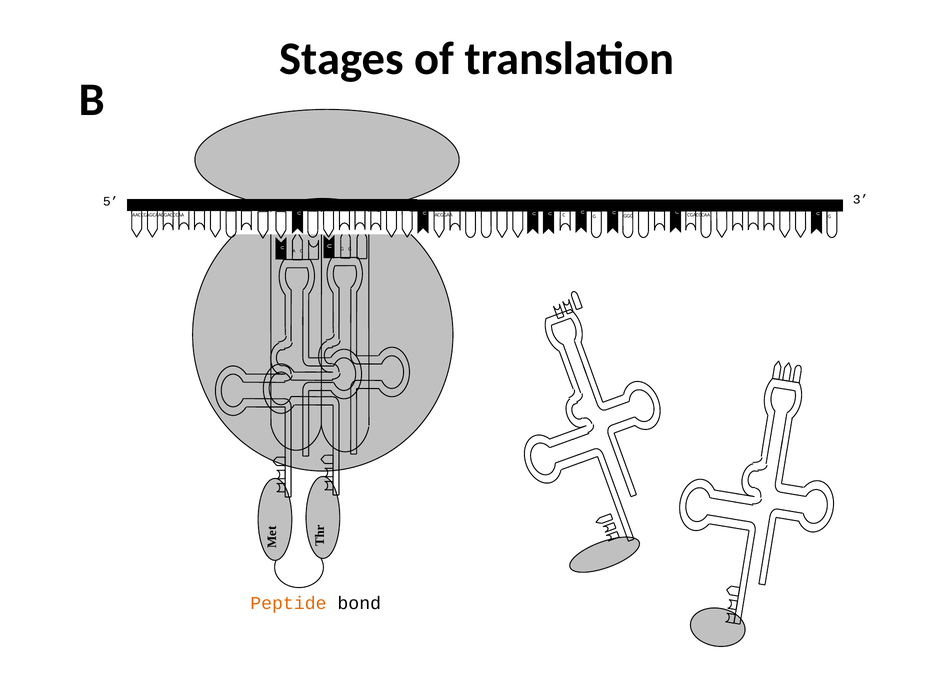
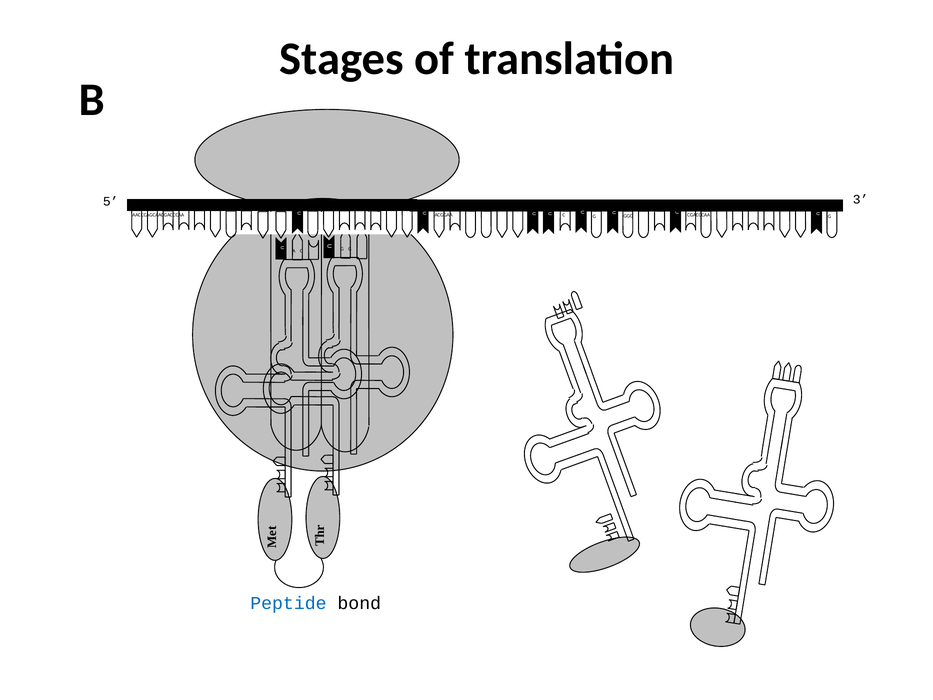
Peptide colour: orange -> blue
